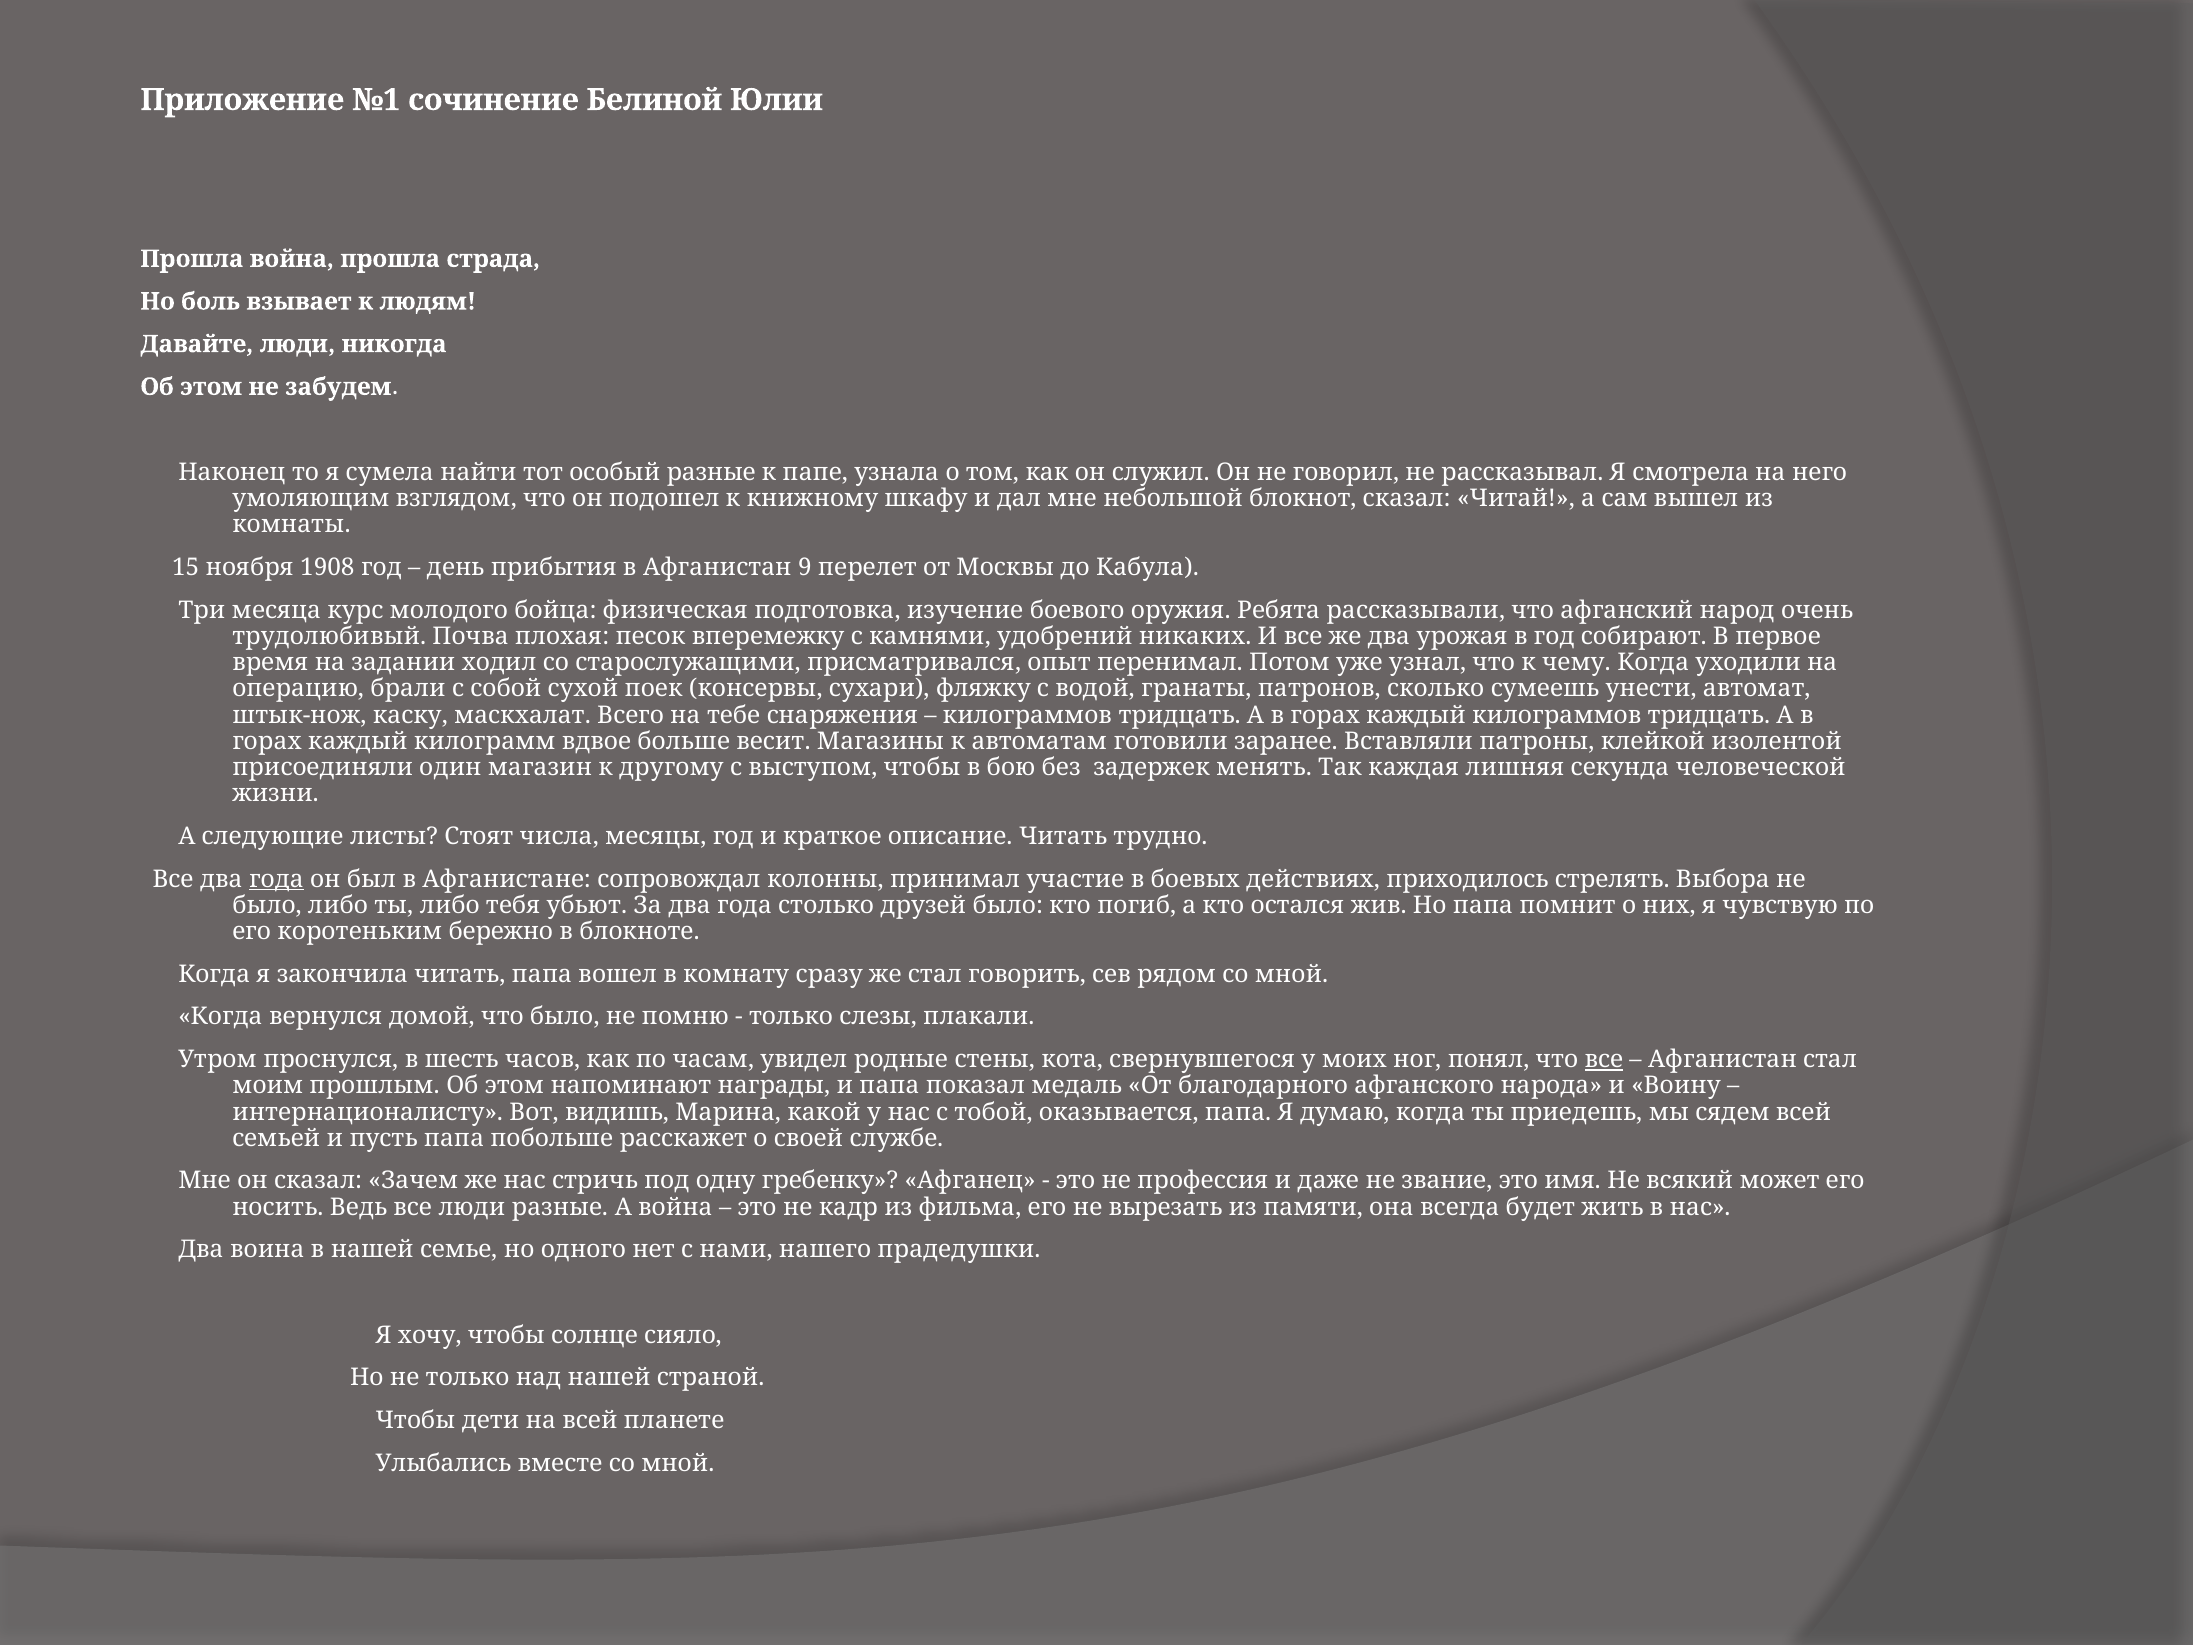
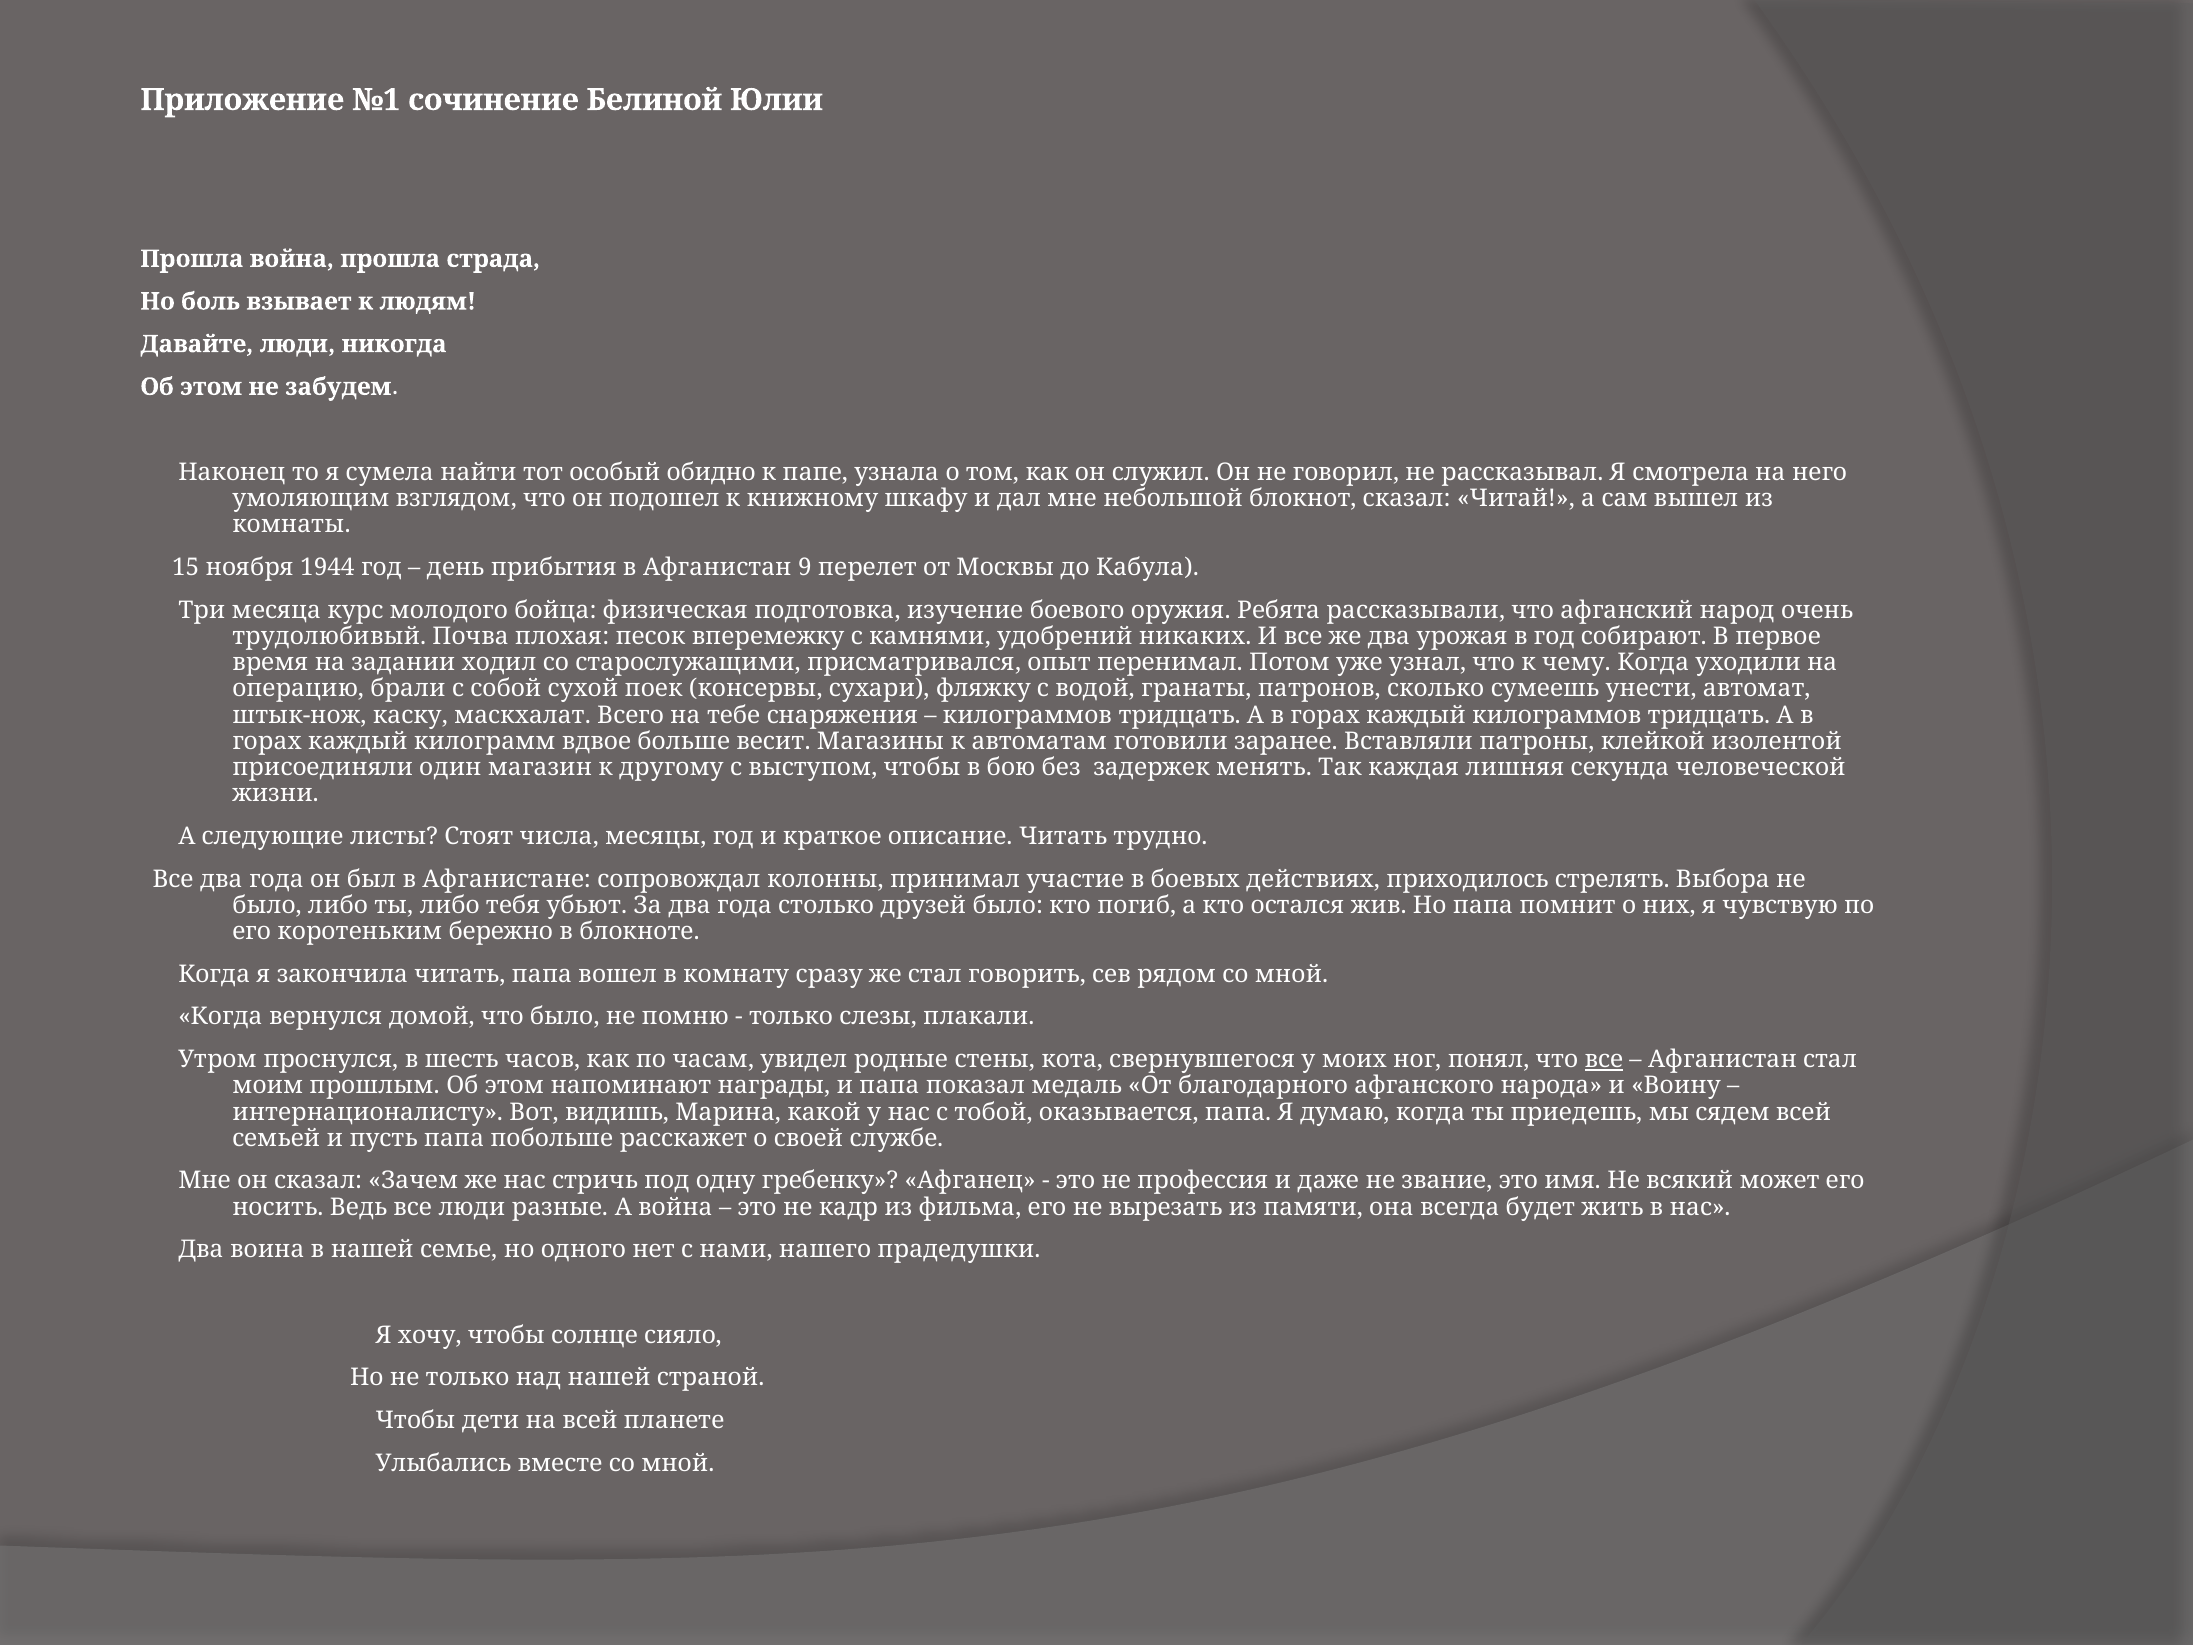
особый разные: разные -> обидно
1908: 1908 -> 1944
года at (276, 879) underline: present -> none
